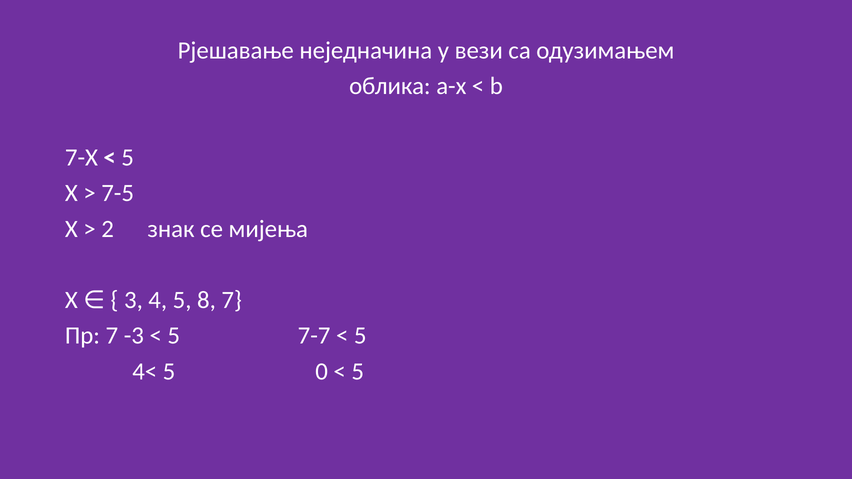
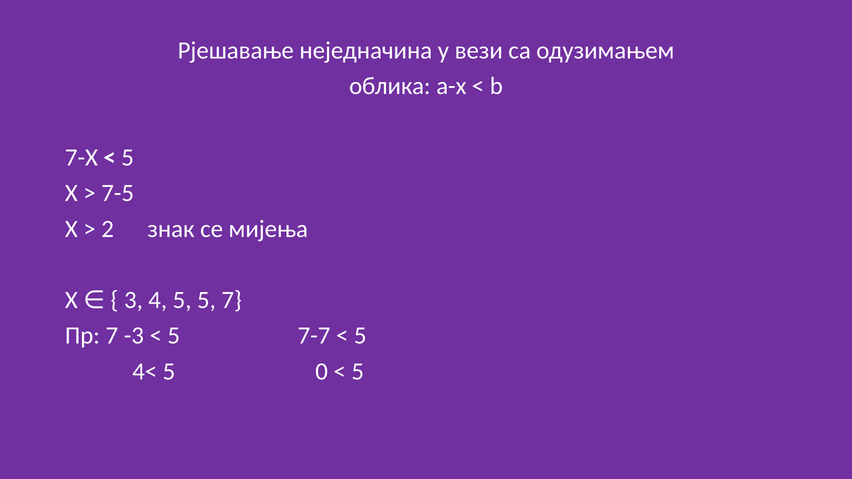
5 8: 8 -> 5
